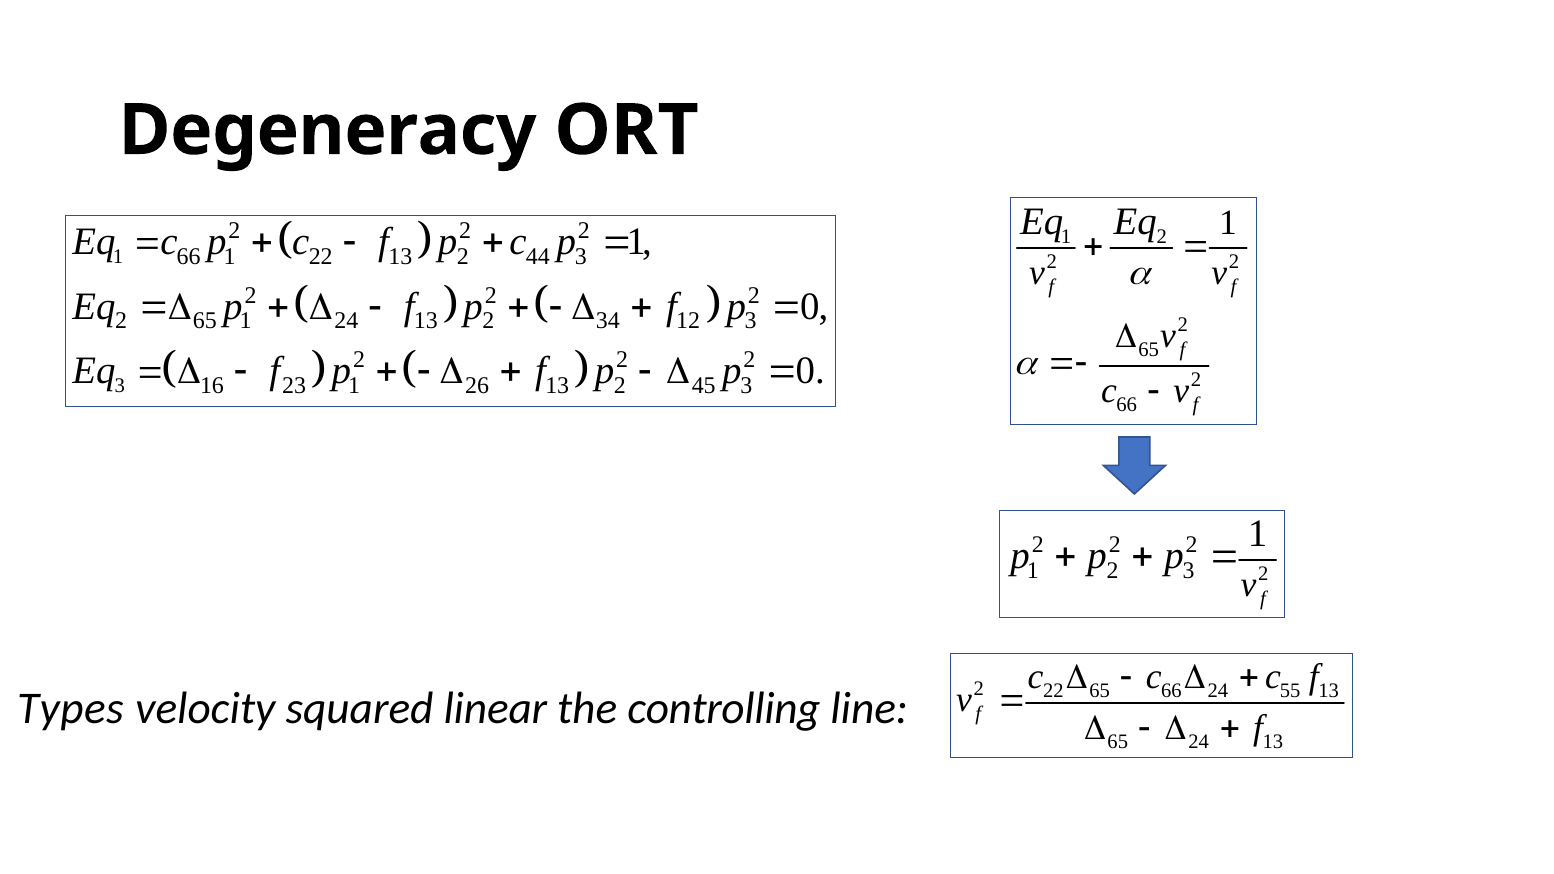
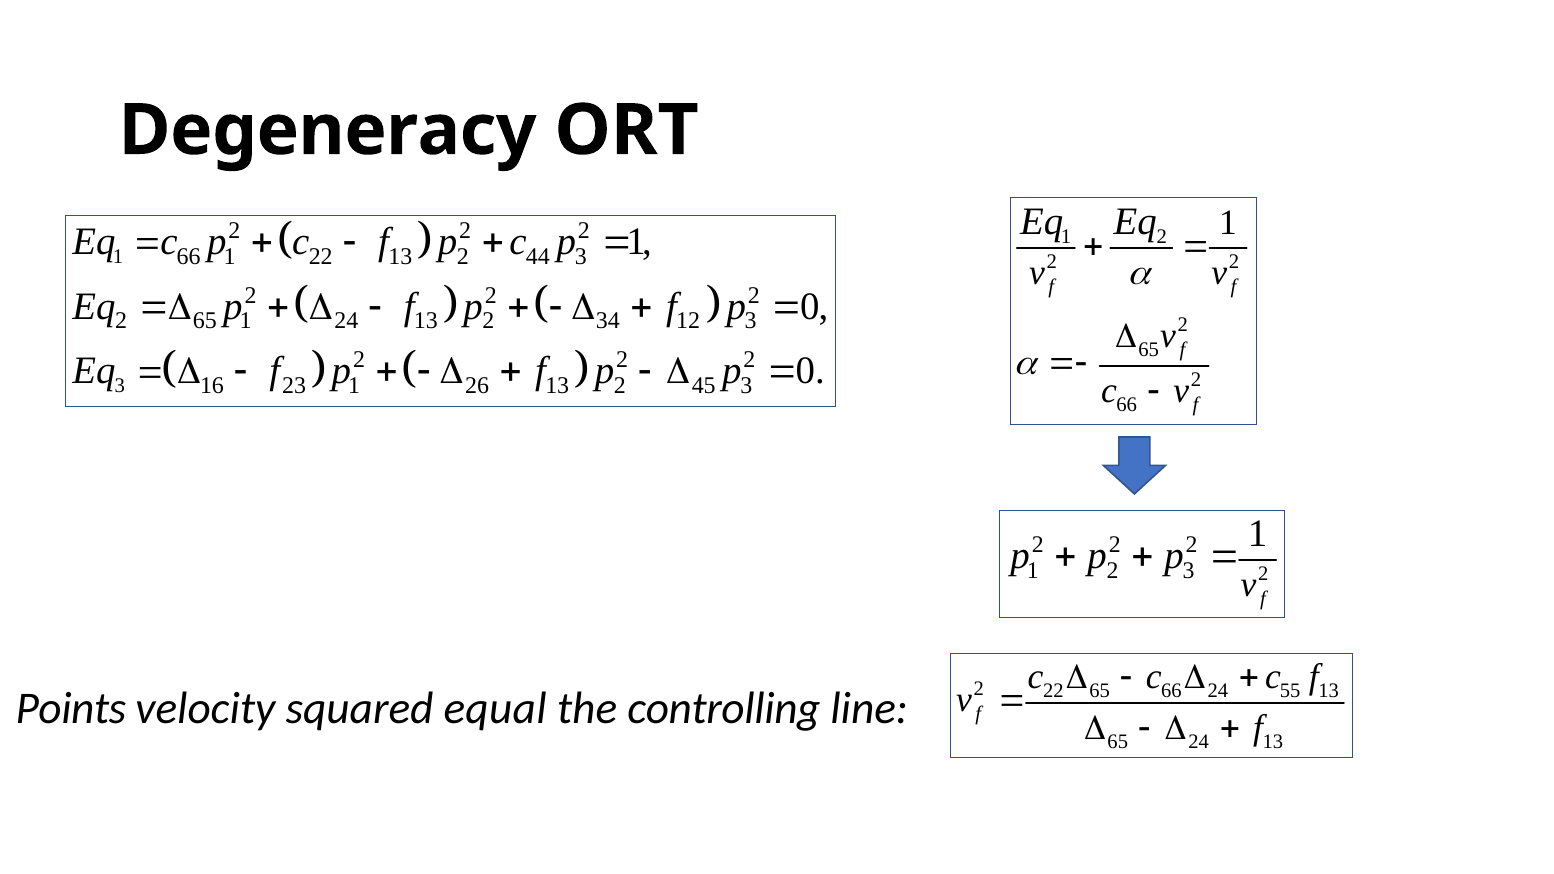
Types: Types -> Points
linear: linear -> equal
